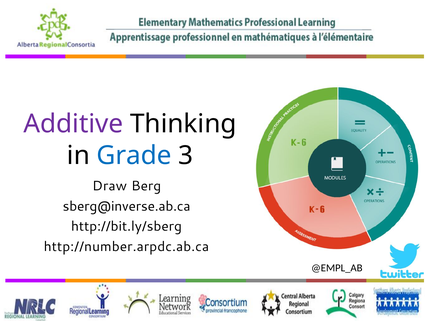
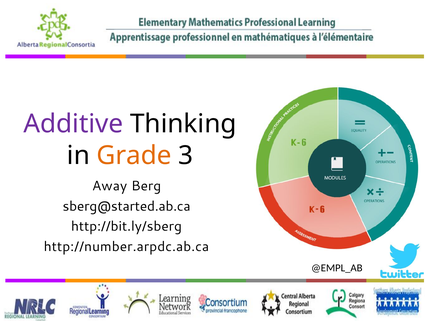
Grade colour: blue -> orange
Draw: Draw -> Away
sberg@inverse.ab.ca: sberg@inverse.ab.ca -> sberg@started.ab.ca
